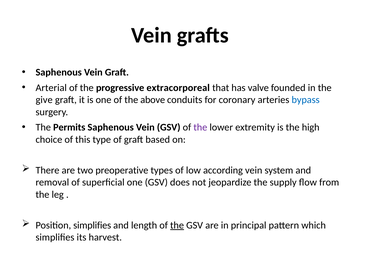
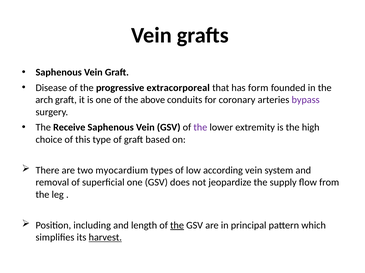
Arterial: Arterial -> Disease
valve: valve -> form
give: give -> arch
bypass colour: blue -> purple
Permits: Permits -> Receive
preoperative: preoperative -> myocardium
Position simplifies: simplifies -> including
harvest underline: none -> present
